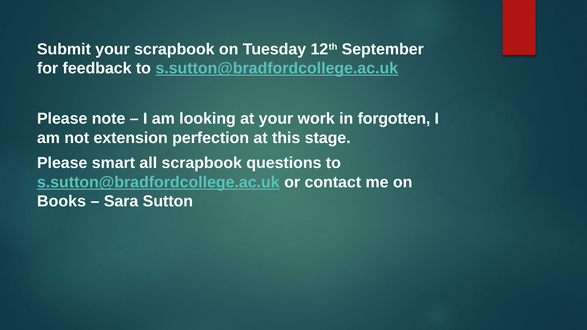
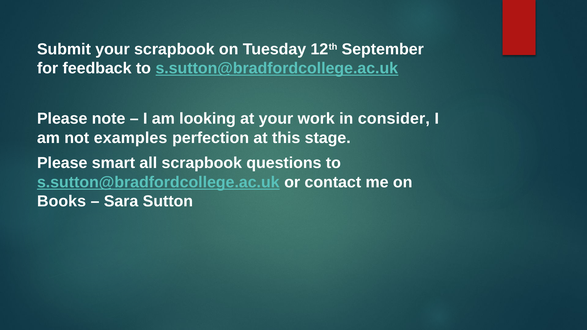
forgotten: forgotten -> consider
extension: extension -> examples
